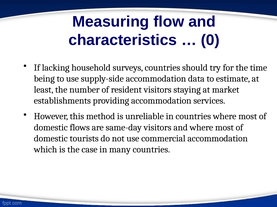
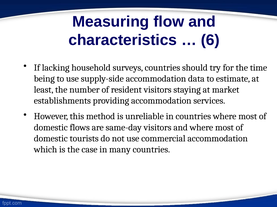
0: 0 -> 6
